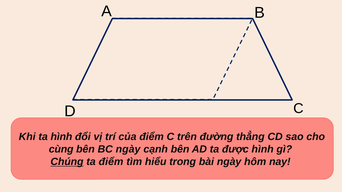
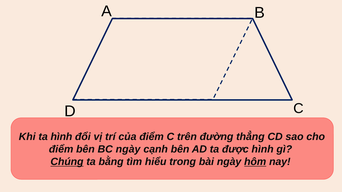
cùng at (61, 150): cùng -> điểm
ta điểm: điểm -> bằng
hôm underline: none -> present
